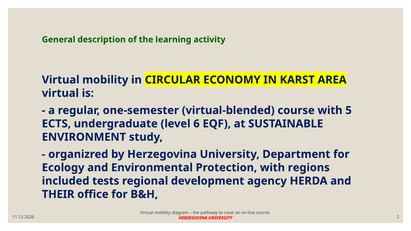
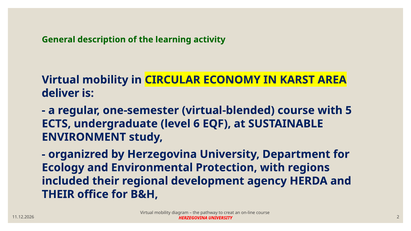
virtual at (60, 93): virtual -> deliver
included tests: tests -> their
